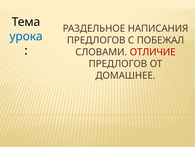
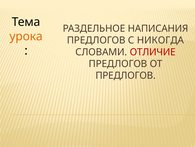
урока colour: blue -> orange
ПОБЕЖАЛ: ПОБЕЖАЛ -> НИКОГДА
ДОМАШНЕЕ at (126, 75): ДОМАШНЕЕ -> ПРЕДЛОГОВ
